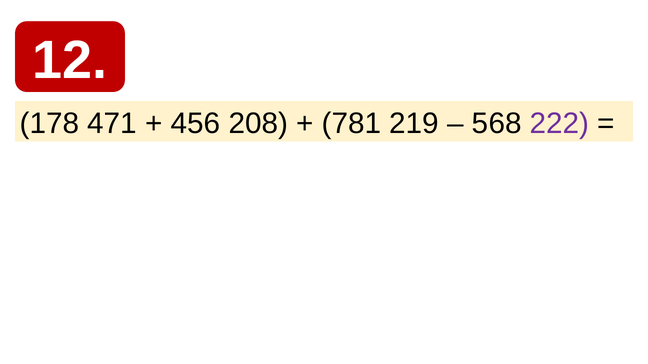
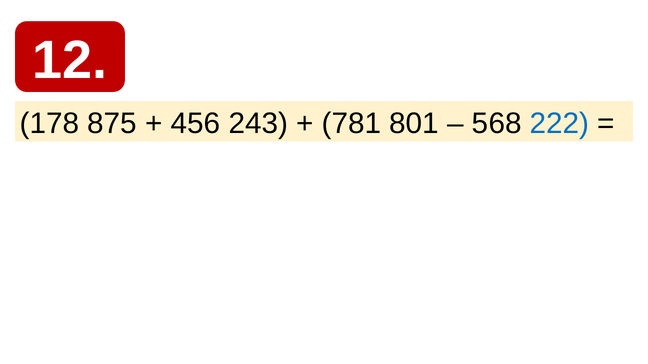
471: 471 -> 875
208: 208 -> 243
219: 219 -> 801
222 colour: purple -> blue
